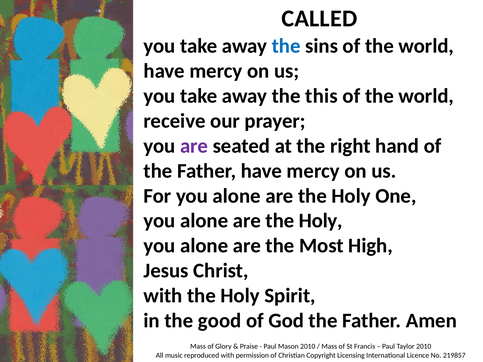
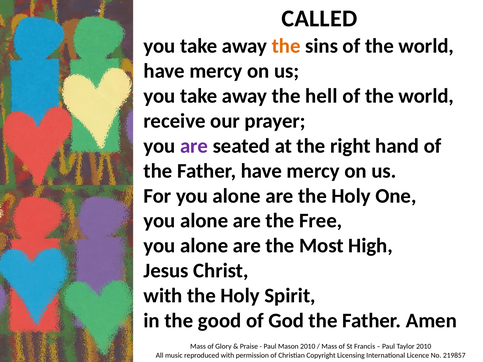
the at (286, 46) colour: blue -> orange
this: this -> hell
Holy at (321, 221): Holy -> Free
